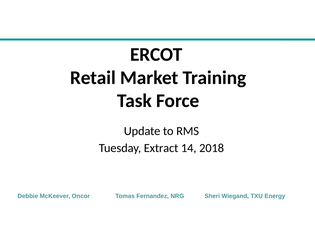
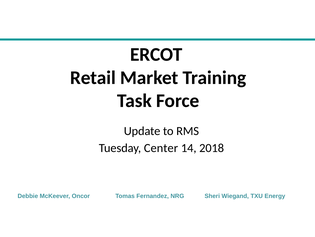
Extract: Extract -> Center
